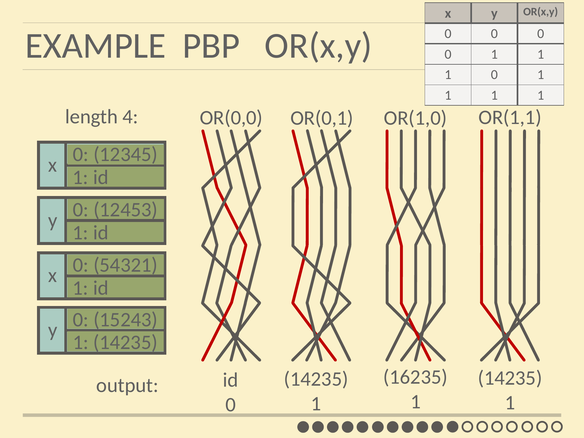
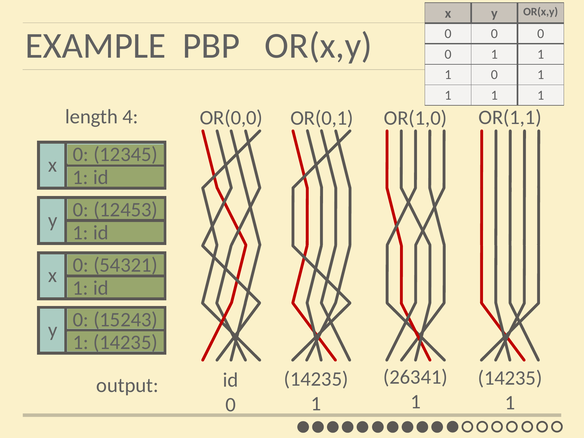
16235: 16235 -> 26341
